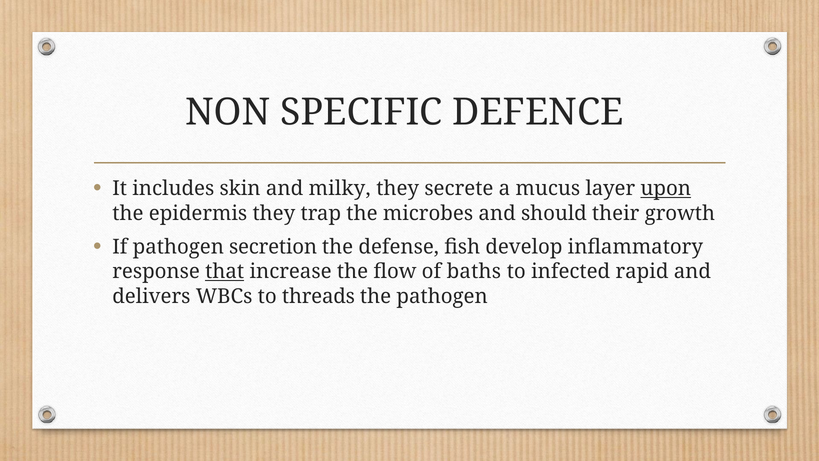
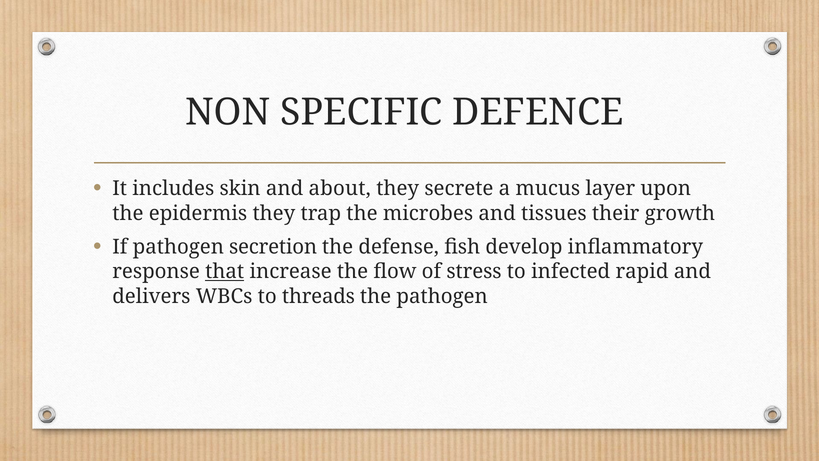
milky: milky -> about
upon underline: present -> none
should: should -> tissues
baths: baths -> stress
